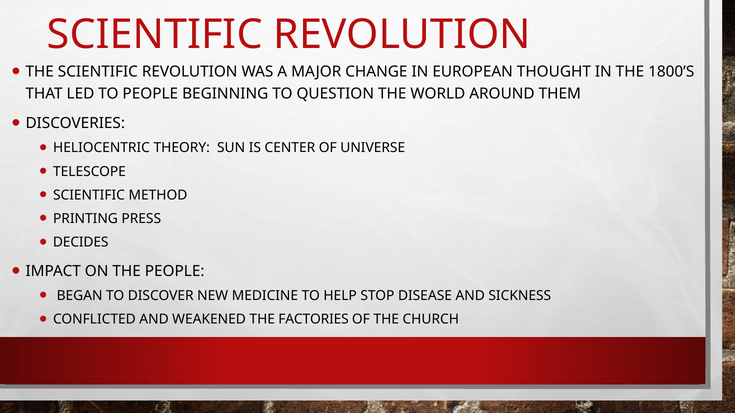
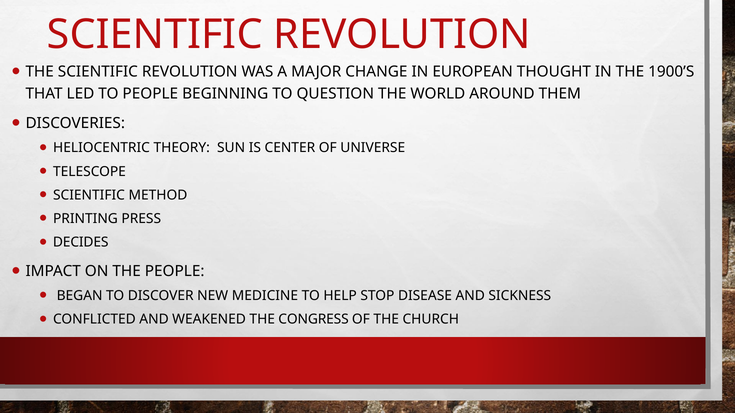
1800’S: 1800’S -> 1900’S
FACTORIES: FACTORIES -> CONGRESS
